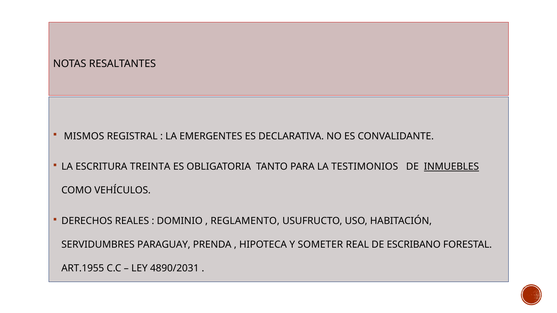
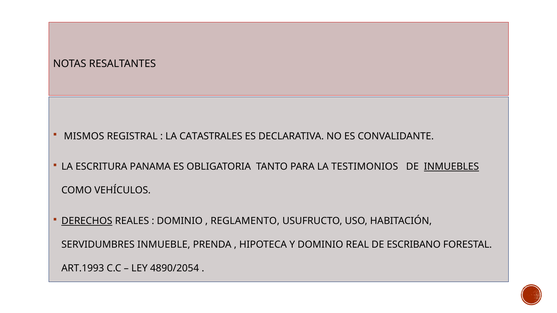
EMERGENTES: EMERGENTES -> CATASTRALES
TREINTA: TREINTA -> PANAMA
DERECHOS underline: none -> present
PARAGUAY: PARAGUAY -> INMUEBLE
Y SOMETER: SOMETER -> DOMINIO
ART.1955: ART.1955 -> ART.1993
4890/2031: 4890/2031 -> 4890/2054
